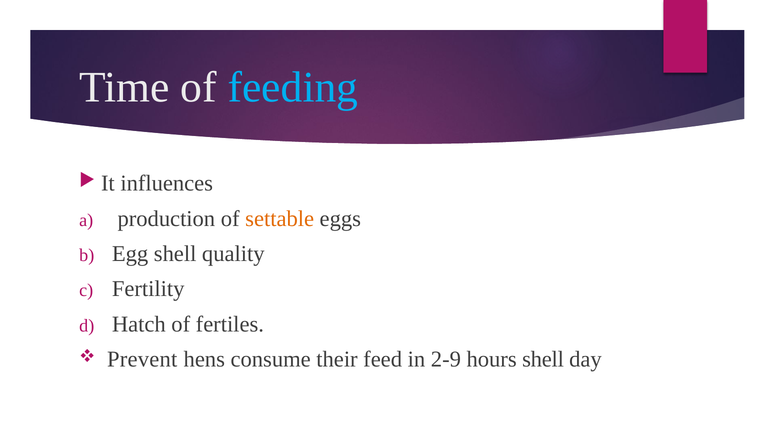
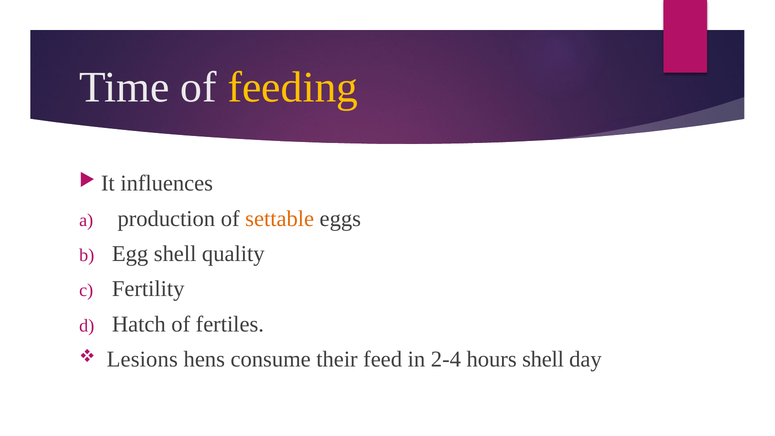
feeding colour: light blue -> yellow
Prevent: Prevent -> Lesions
2-9: 2-9 -> 2-4
